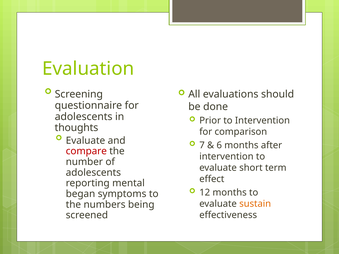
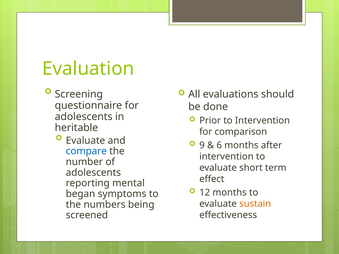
thoughts: thoughts -> heritable
7: 7 -> 9
compare colour: red -> blue
